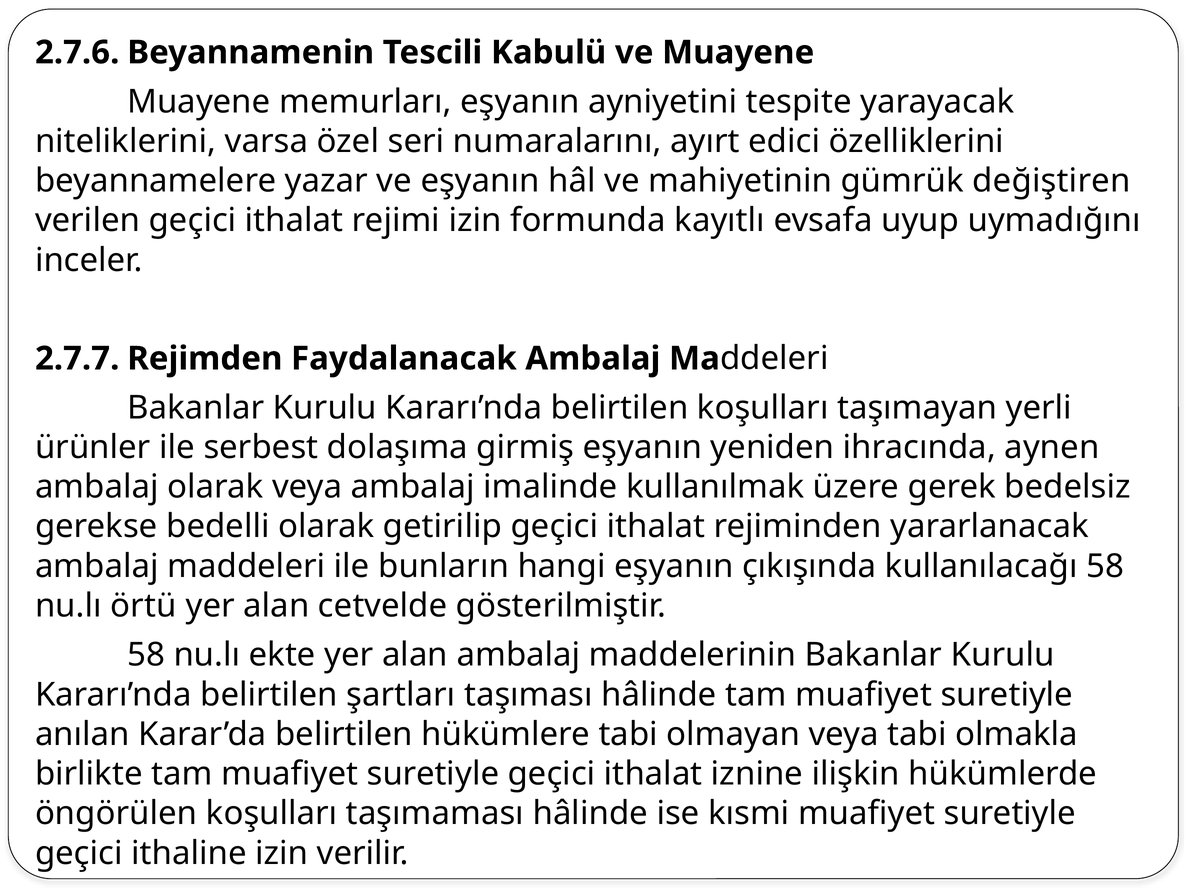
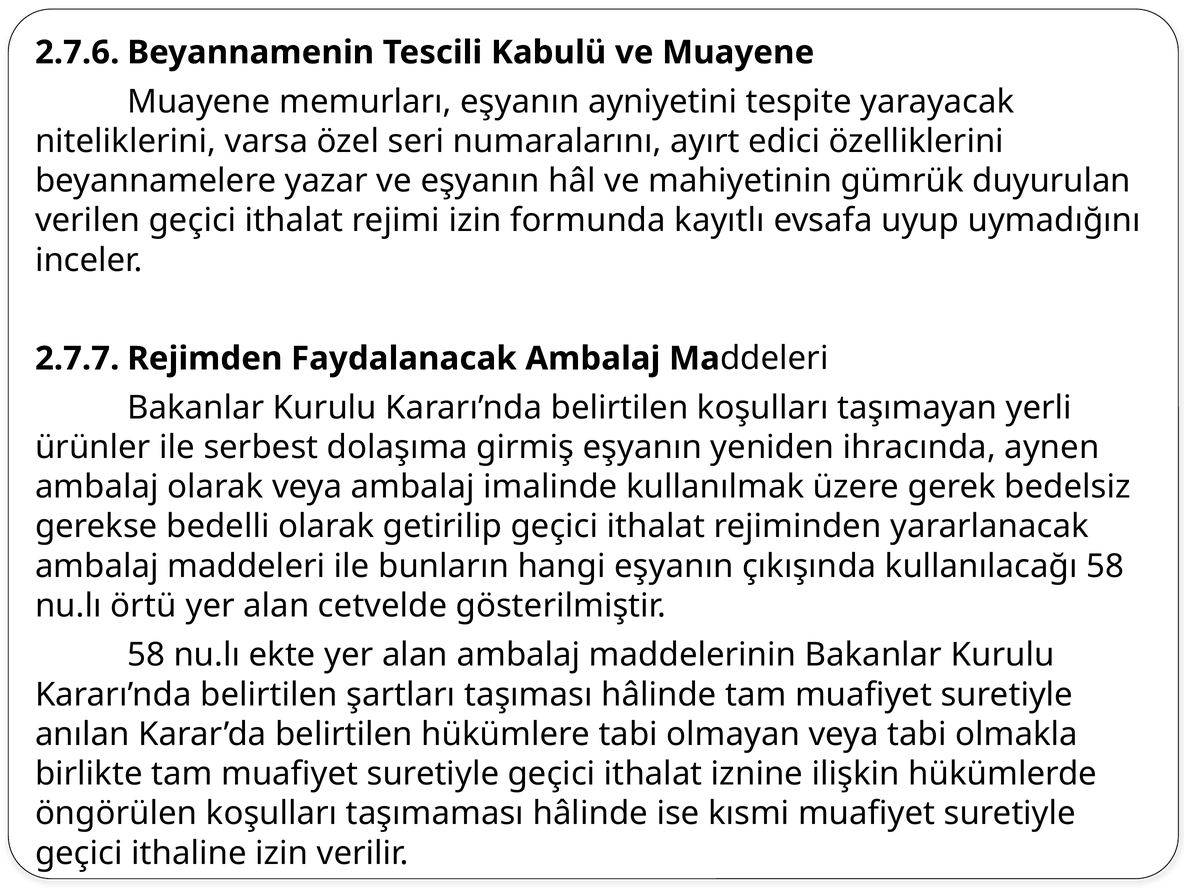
değiştiren: değiştiren -> duyurulan
